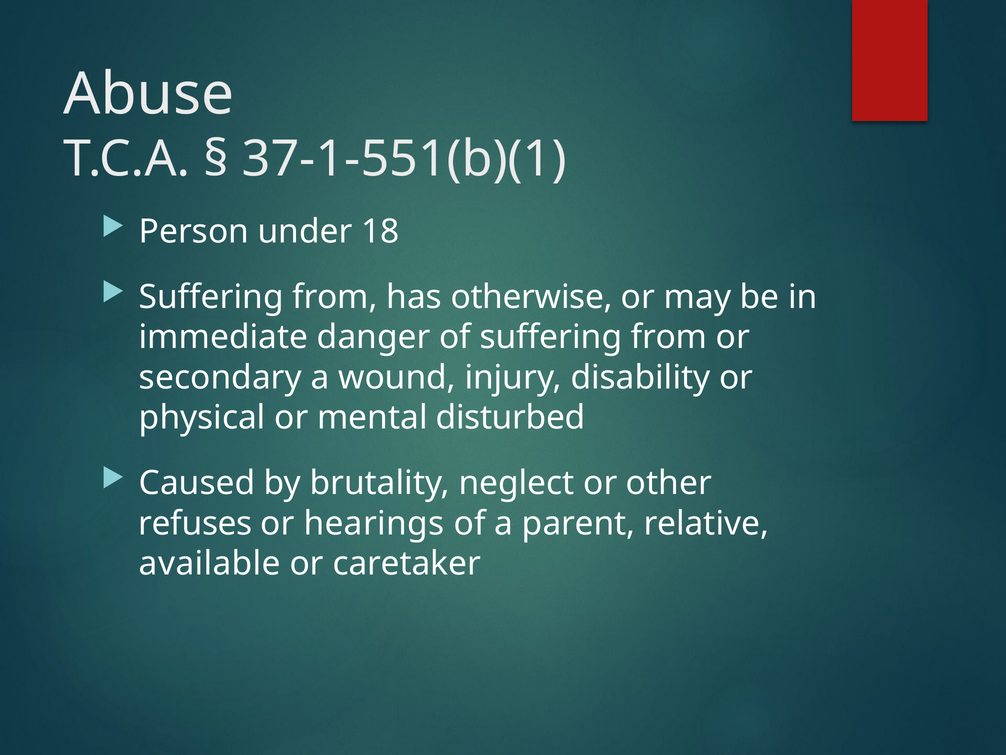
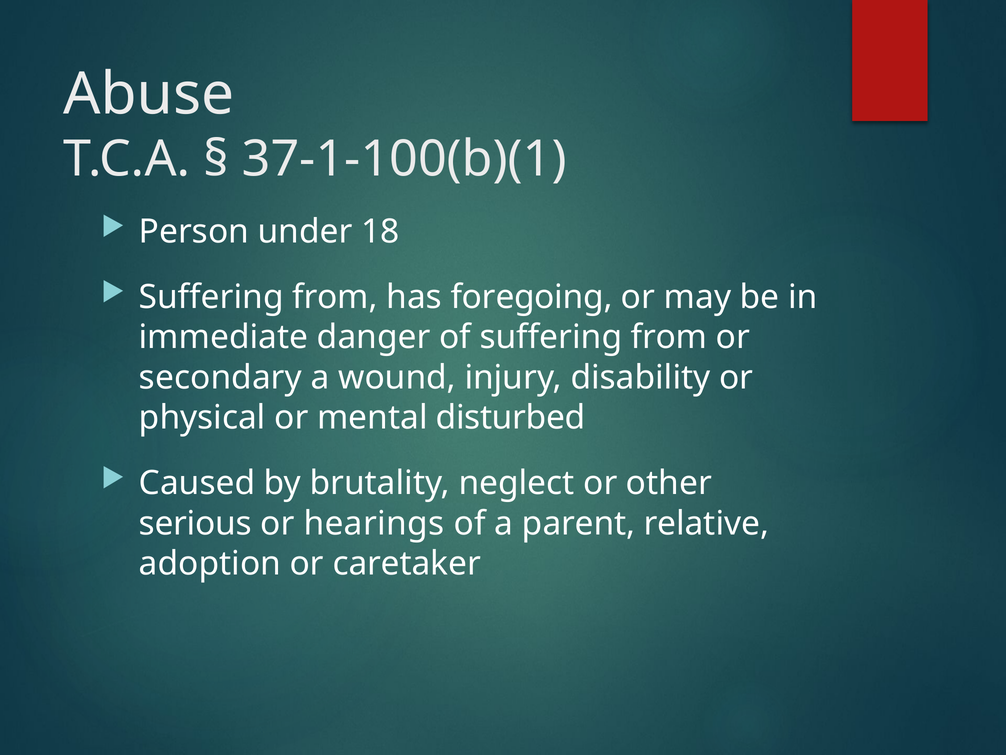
37-1-551(b)(1: 37-1-551(b)(1 -> 37-1-100(b)(1
otherwise: otherwise -> foregoing
refuses: refuses -> serious
available: available -> adoption
